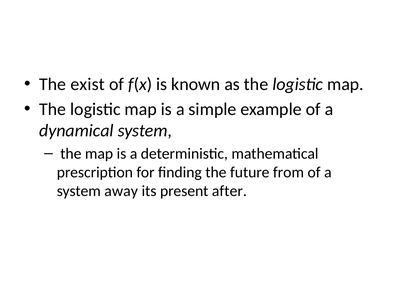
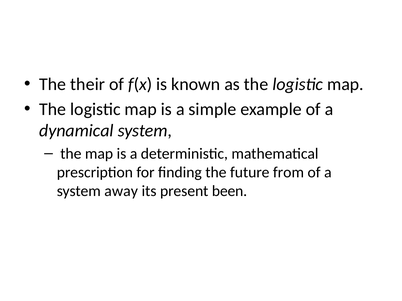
exist: exist -> their
after: after -> been
